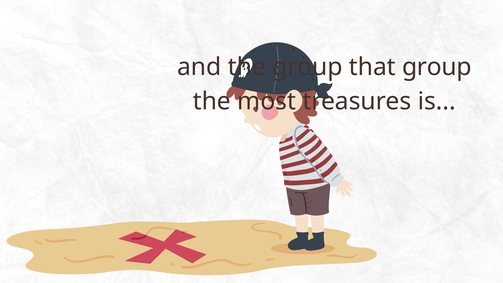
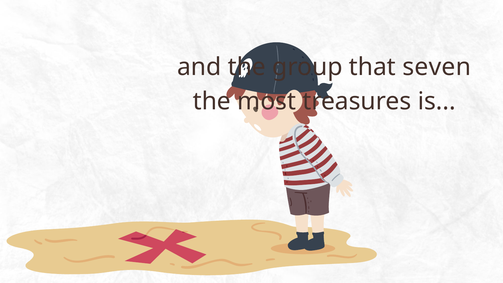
that group: group -> seven
